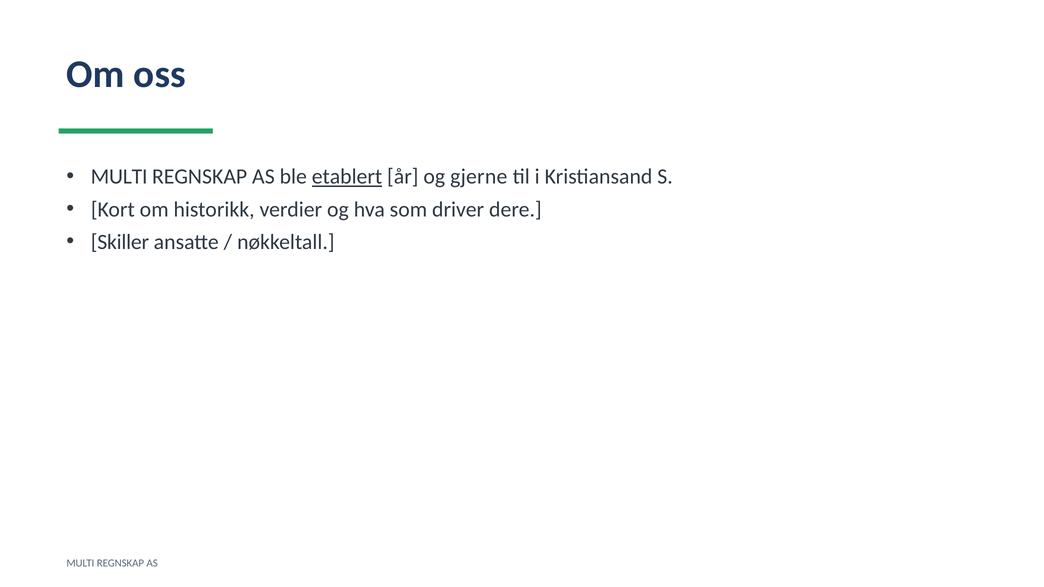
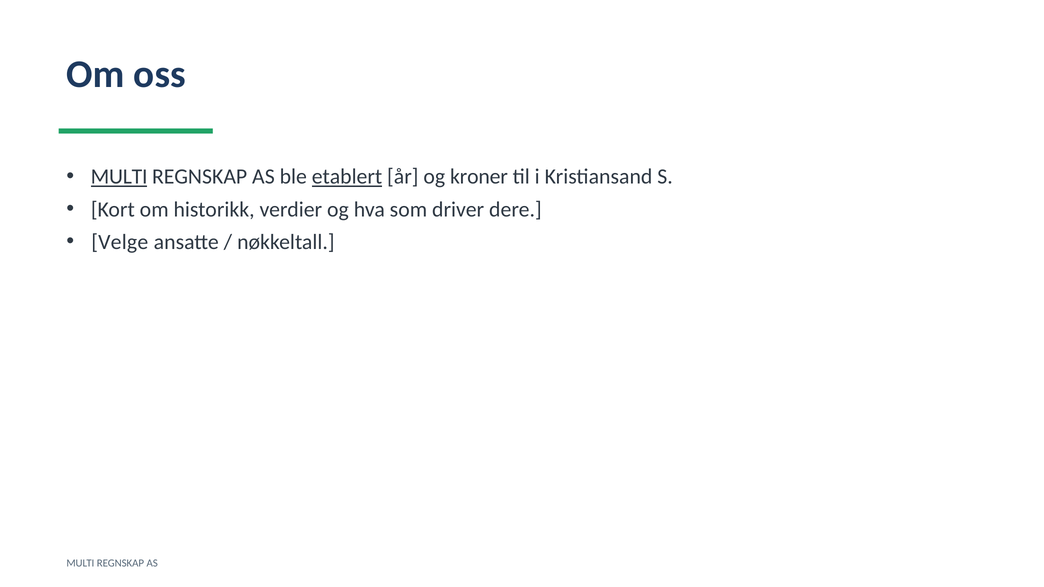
MULTI at (119, 177) underline: none -> present
gjerne: gjerne -> kroner
Skiller: Skiller -> Velge
